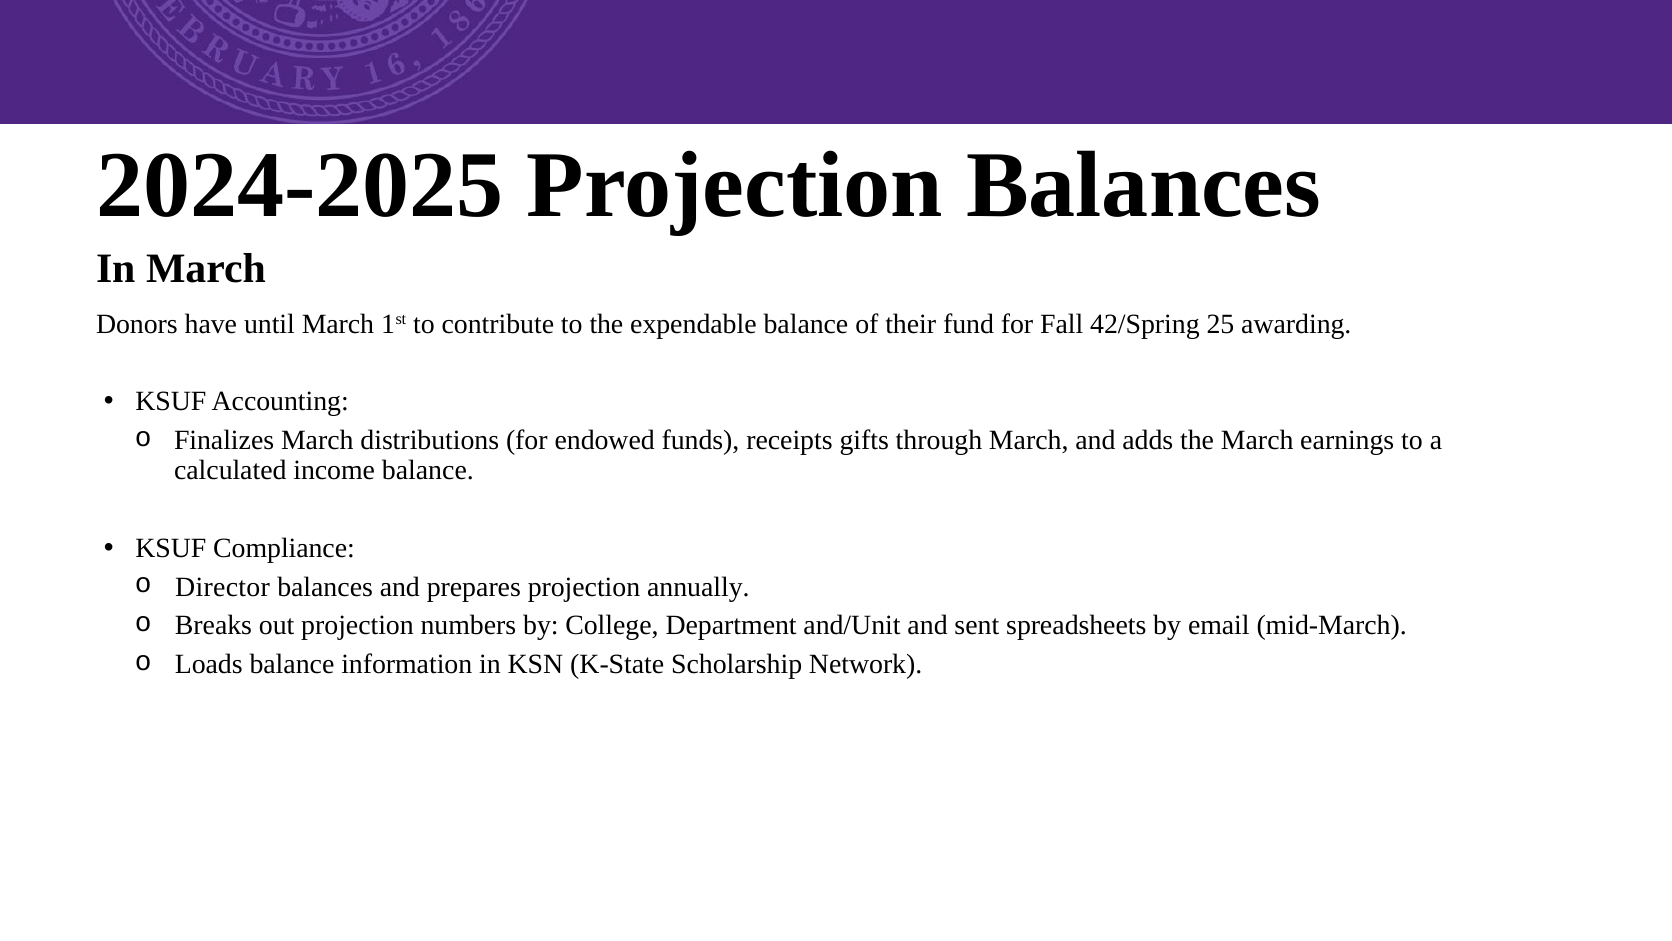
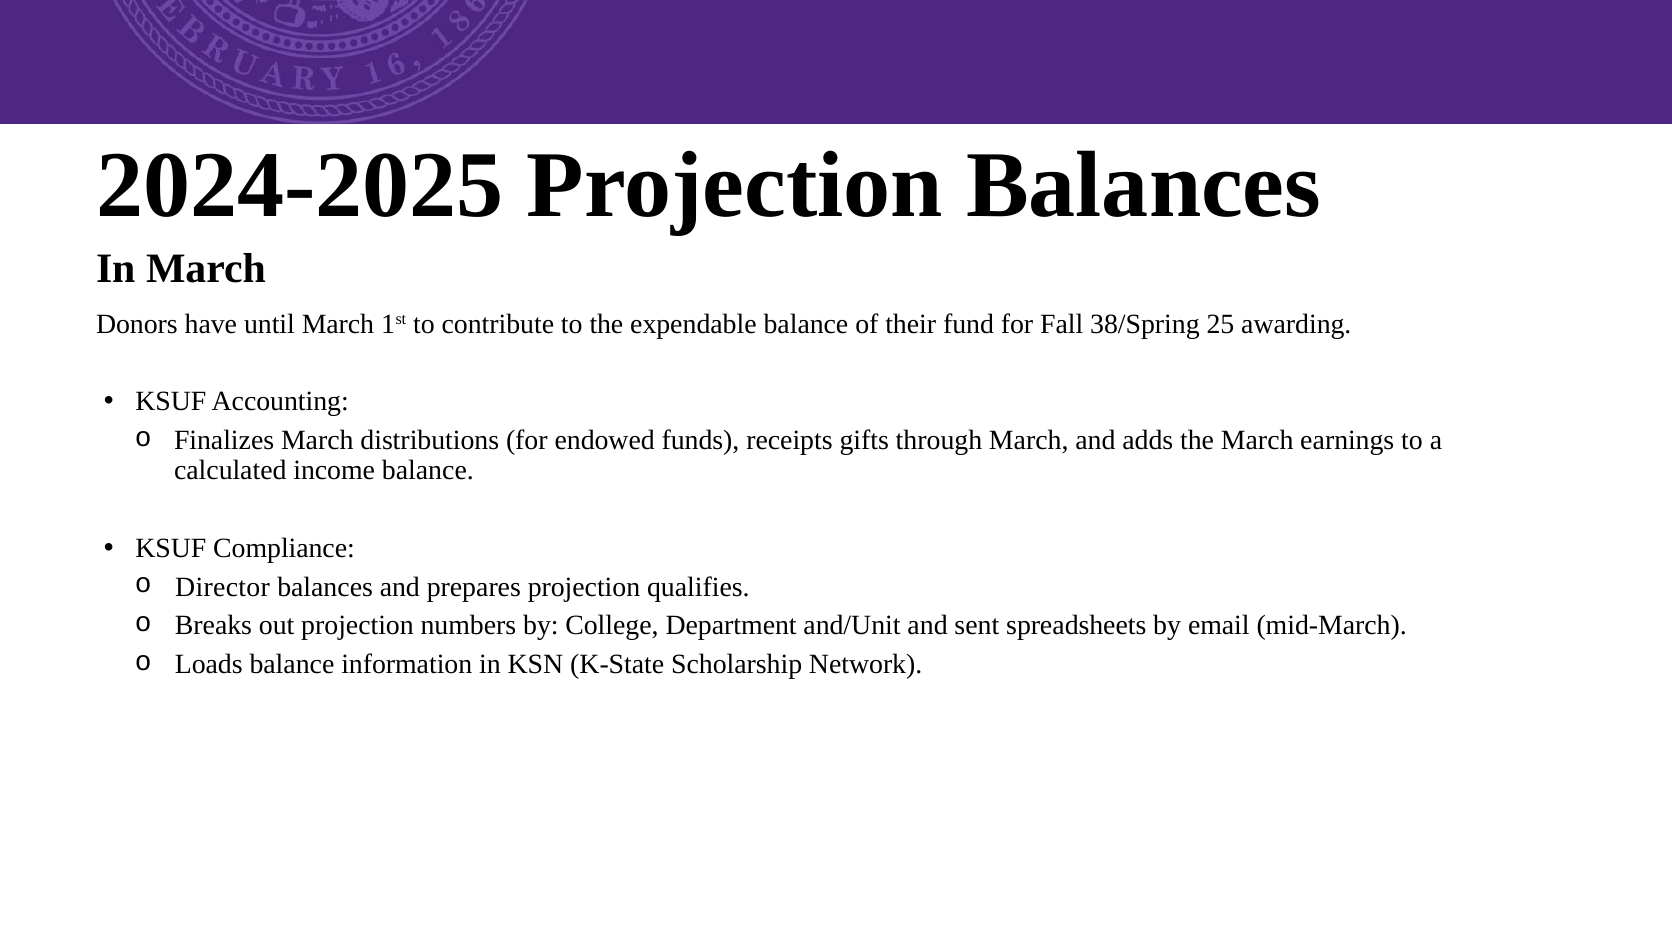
42/Spring: 42/Spring -> 38/Spring
annually: annually -> qualifies
